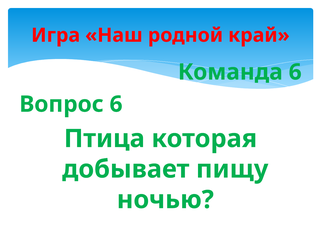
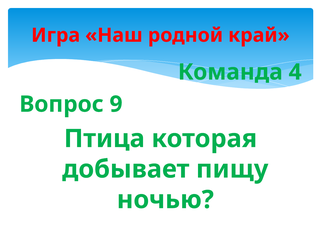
Команда 6: 6 -> 4
Вопрос 6: 6 -> 9
